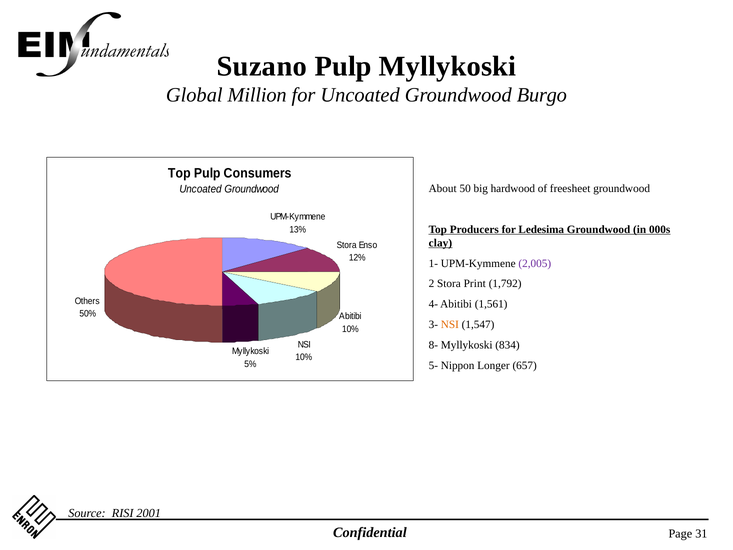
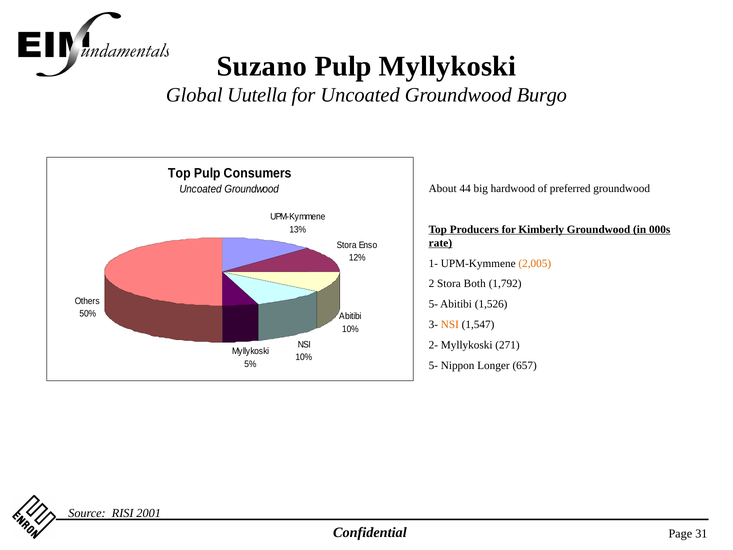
Million: Million -> Uutella
50: 50 -> 44
freesheet: freesheet -> preferred
Ledesima: Ledesima -> Kimberly
clay: clay -> rate
2,005 colour: purple -> orange
Print: Print -> Both
4- at (433, 304): 4- -> 5-
1,561: 1,561 -> 1,526
8-: 8- -> 2-
834: 834 -> 271
